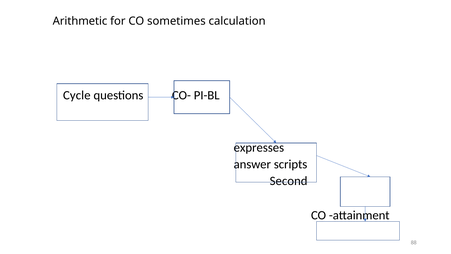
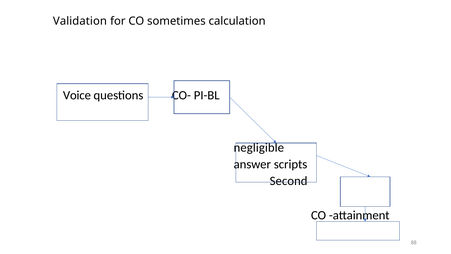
Arithmetic: Arithmetic -> Validation
Cycle: Cycle -> Voice
expresses: expresses -> negligible
